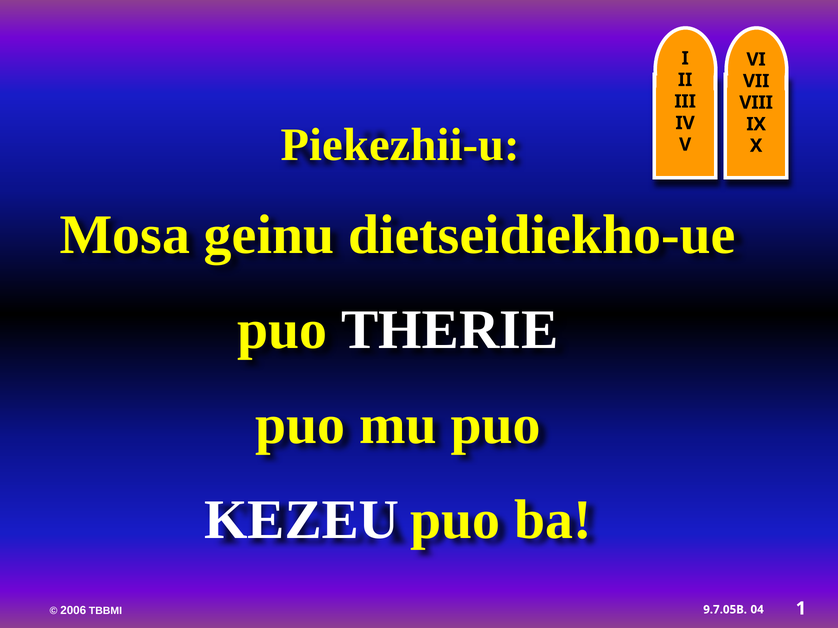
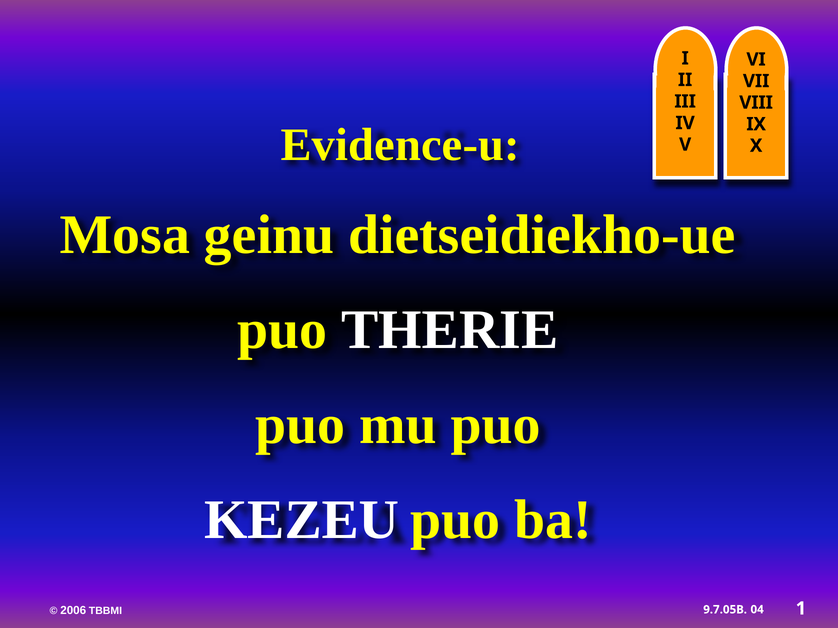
Piekezhii-u: Piekezhii-u -> Evidence-u
